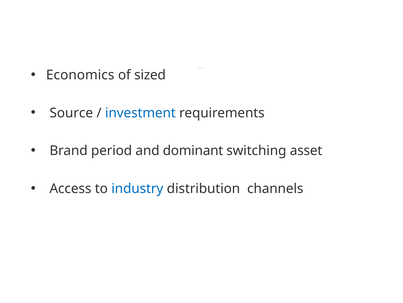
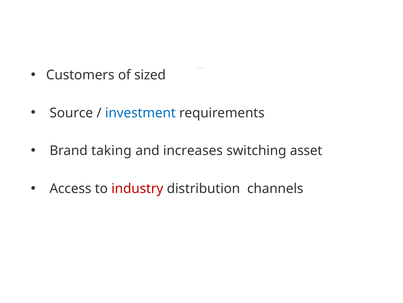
Economics: Economics -> Customers
period: period -> taking
dominant: dominant -> increases
industry colour: blue -> red
